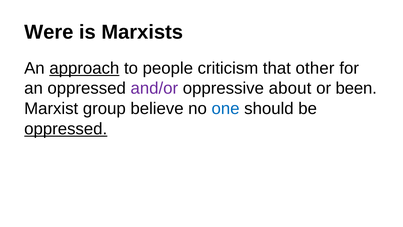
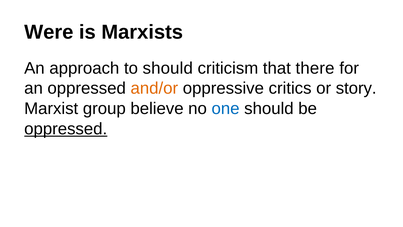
approach underline: present -> none
to people: people -> should
other: other -> there
and/or colour: purple -> orange
about: about -> critics
been: been -> story
